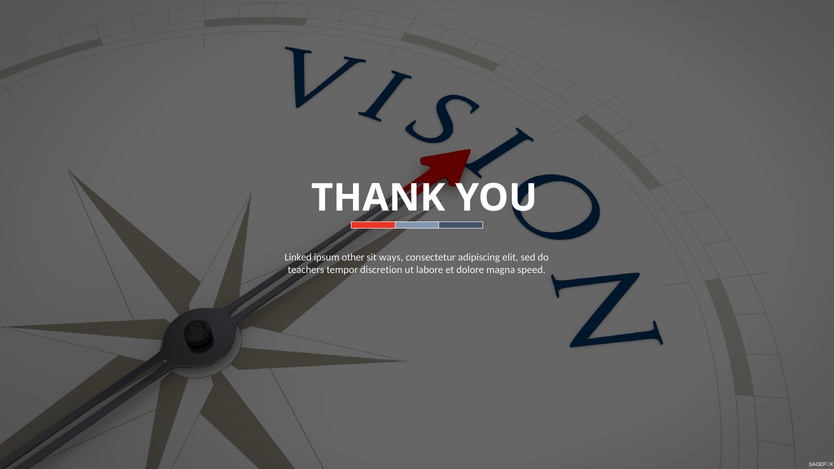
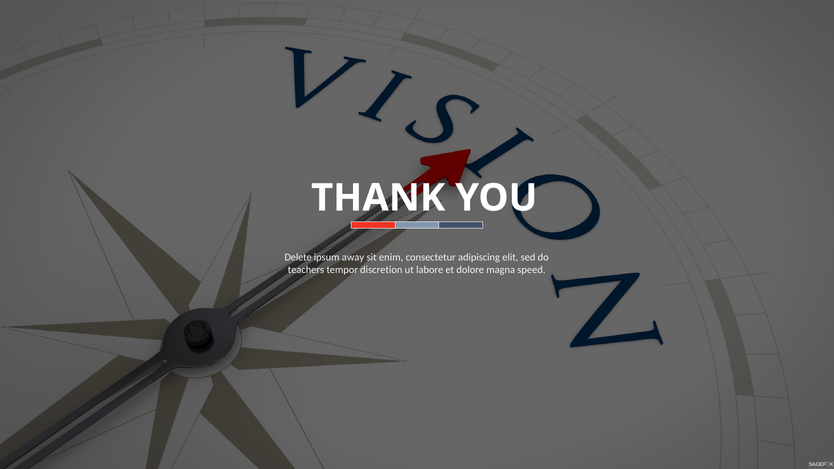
Linked: Linked -> Delete
other: other -> away
ways: ways -> enim
